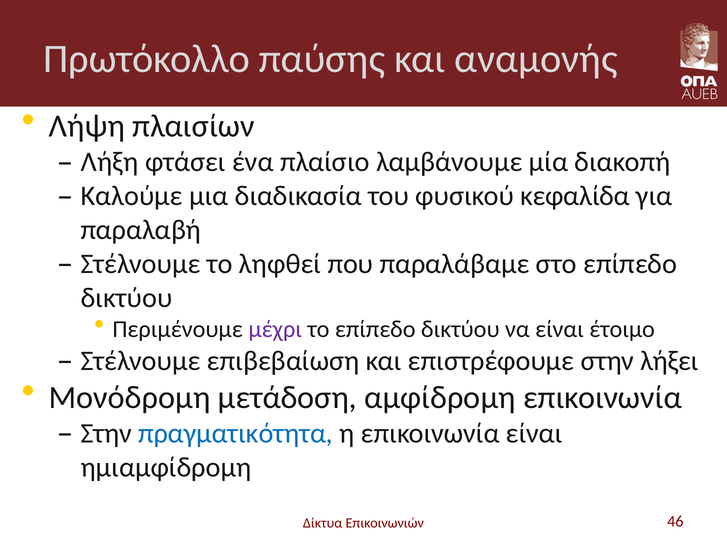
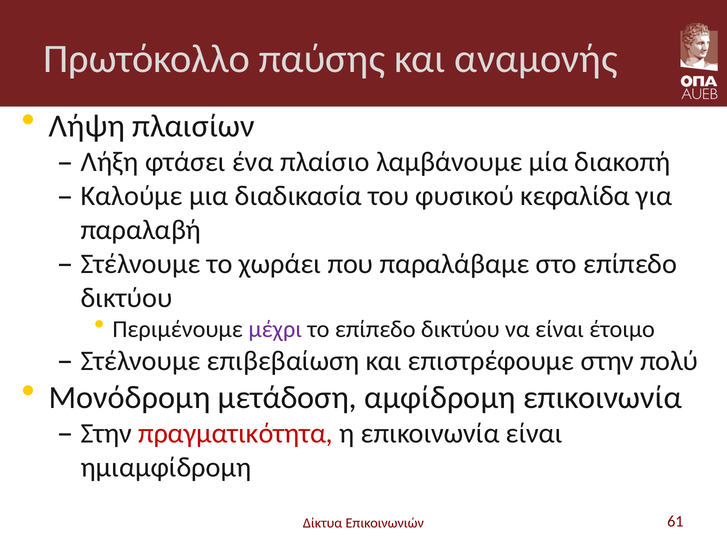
ληφθεί: ληφθεί -> χωράει
λήξει: λήξει -> πολύ
πραγματικότητα colour: blue -> red
46: 46 -> 61
